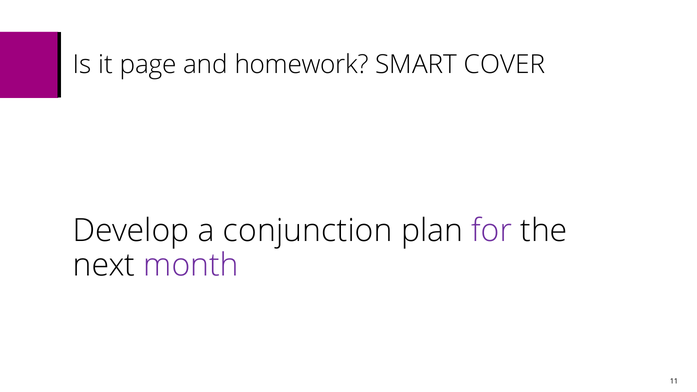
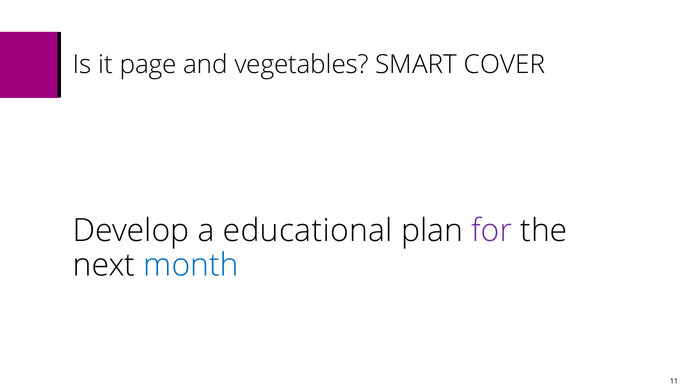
homework: homework -> vegetables
conjunction: conjunction -> educational
month colour: purple -> blue
